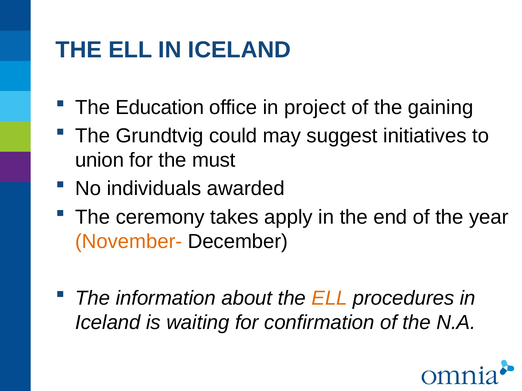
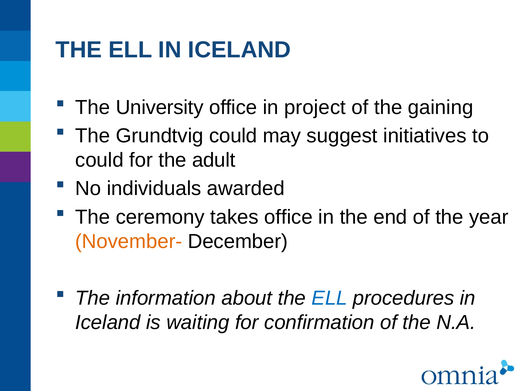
Education: Education -> University
union at (100, 160): union -> could
must: must -> adult
takes apply: apply -> office
ELL at (330, 299) colour: orange -> blue
